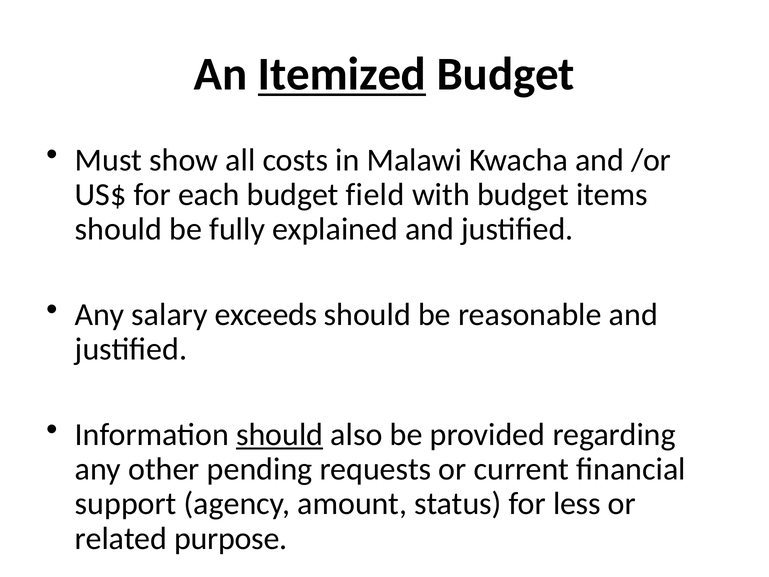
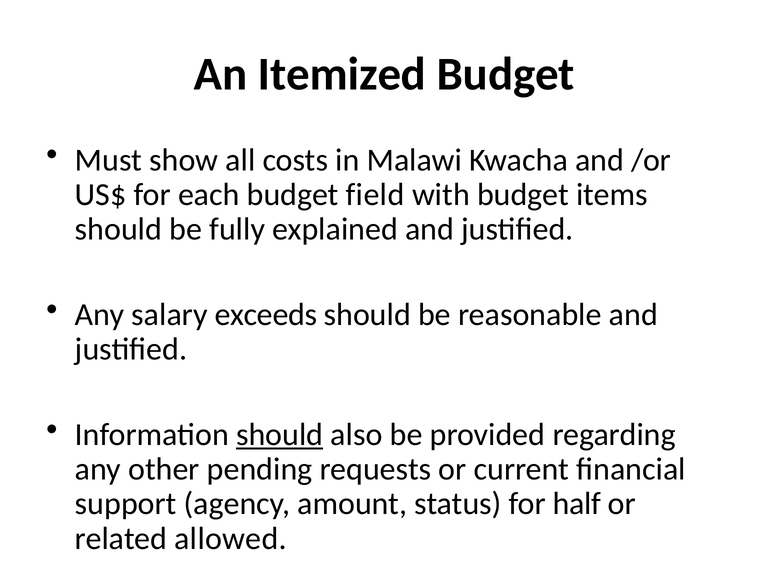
Itemized underline: present -> none
less: less -> half
purpose: purpose -> allowed
